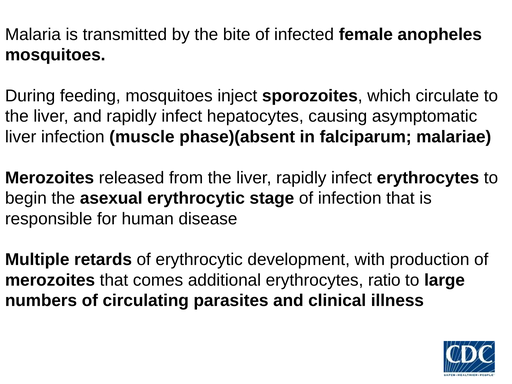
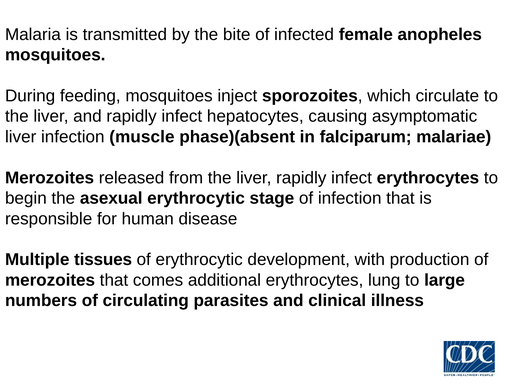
retards: retards -> tissues
ratio: ratio -> lung
